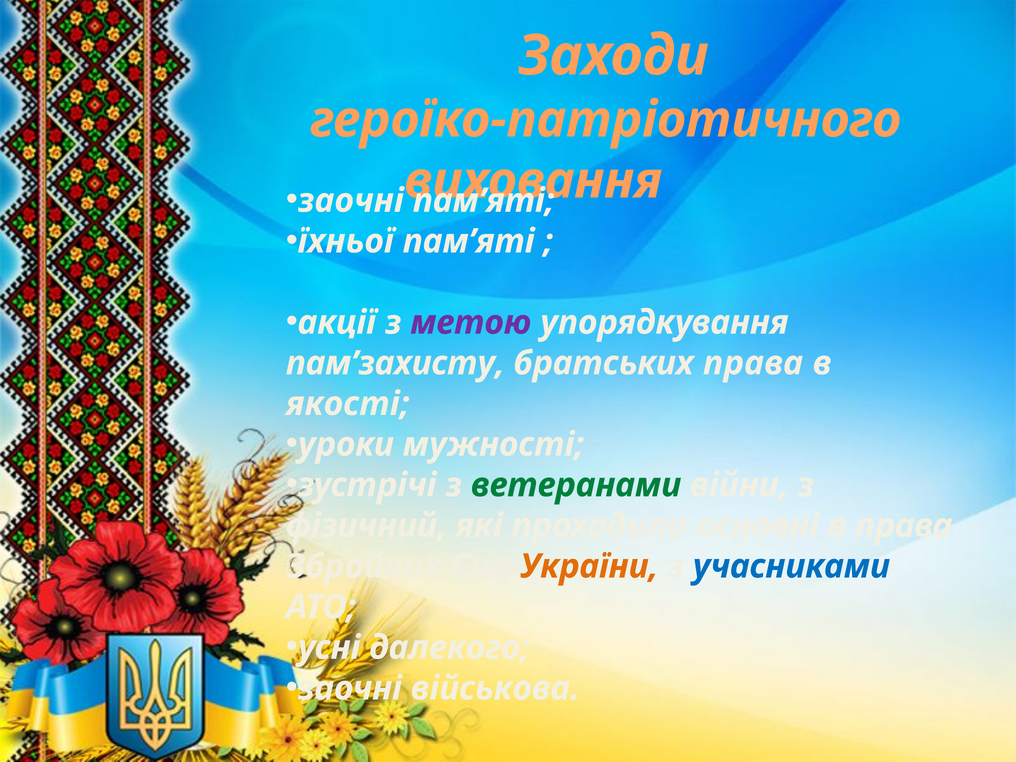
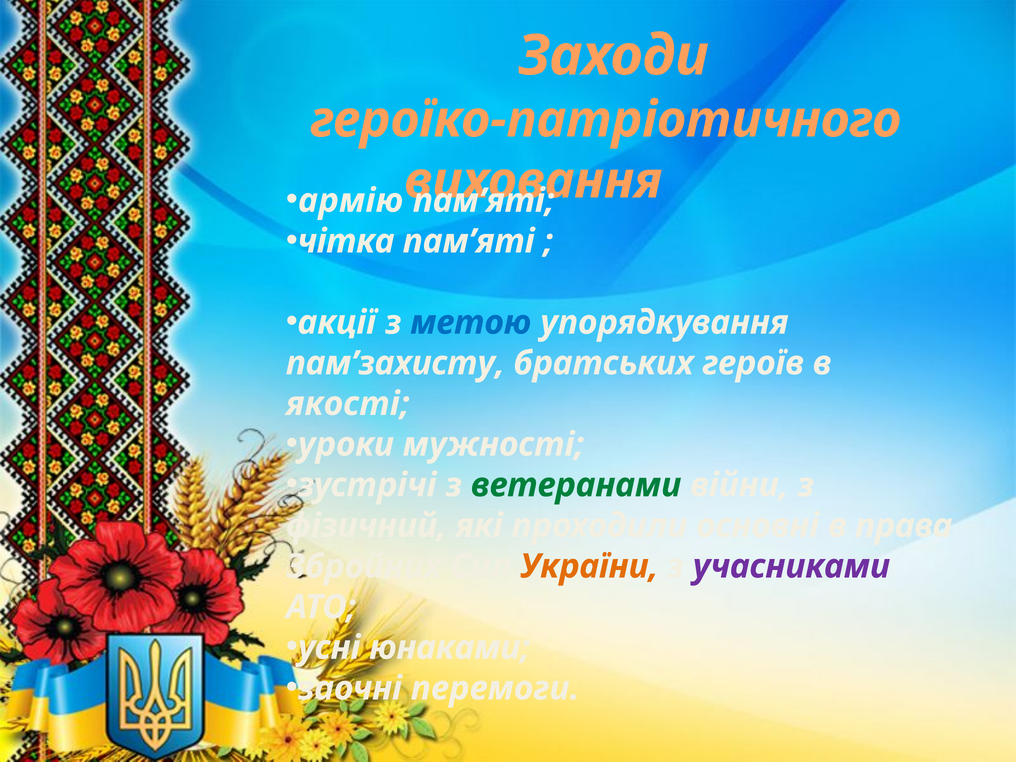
заочні at (351, 201): заочні -> армію
їхньої: їхньої -> чітка
метою colour: purple -> blue
братських права: права -> героїв
учасниками colour: blue -> purple
далекого: далекого -> юнаками
військова: військова -> перемоги
